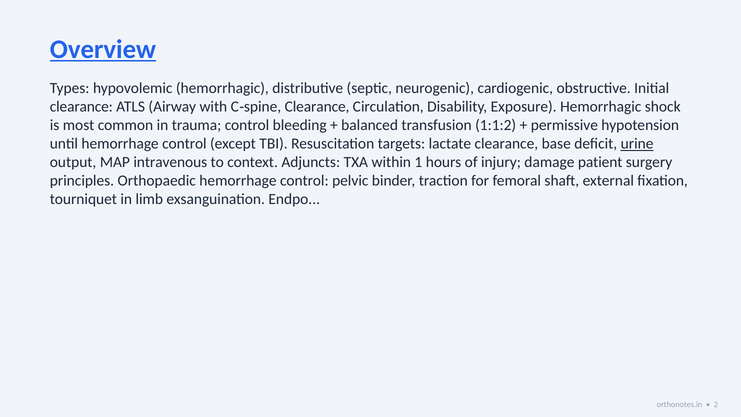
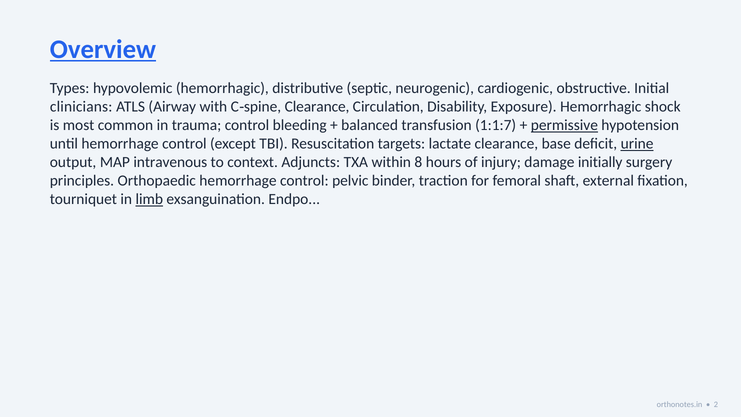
clearance at (81, 107): clearance -> clinicians
1:1:2: 1:1:2 -> 1:1:7
permissive underline: none -> present
1: 1 -> 8
patient: patient -> initially
limb underline: none -> present
